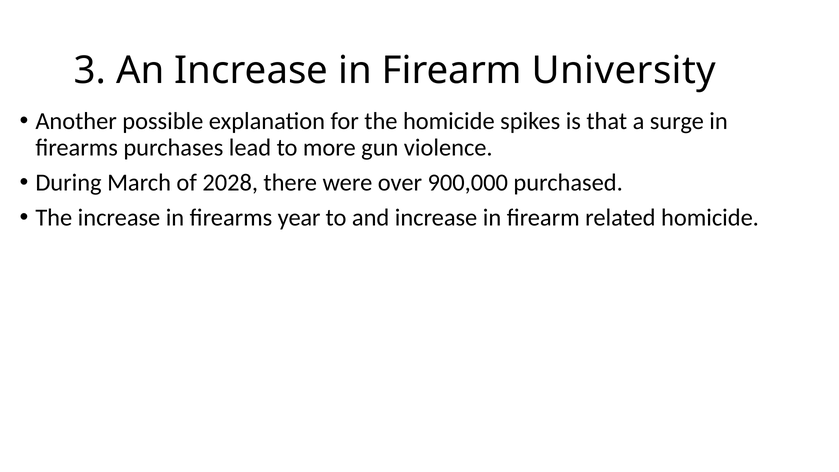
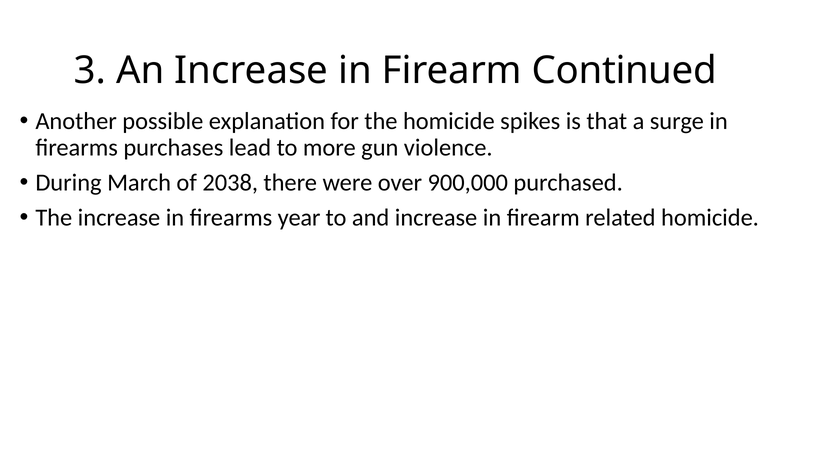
University: University -> Continued
2028: 2028 -> 2038
